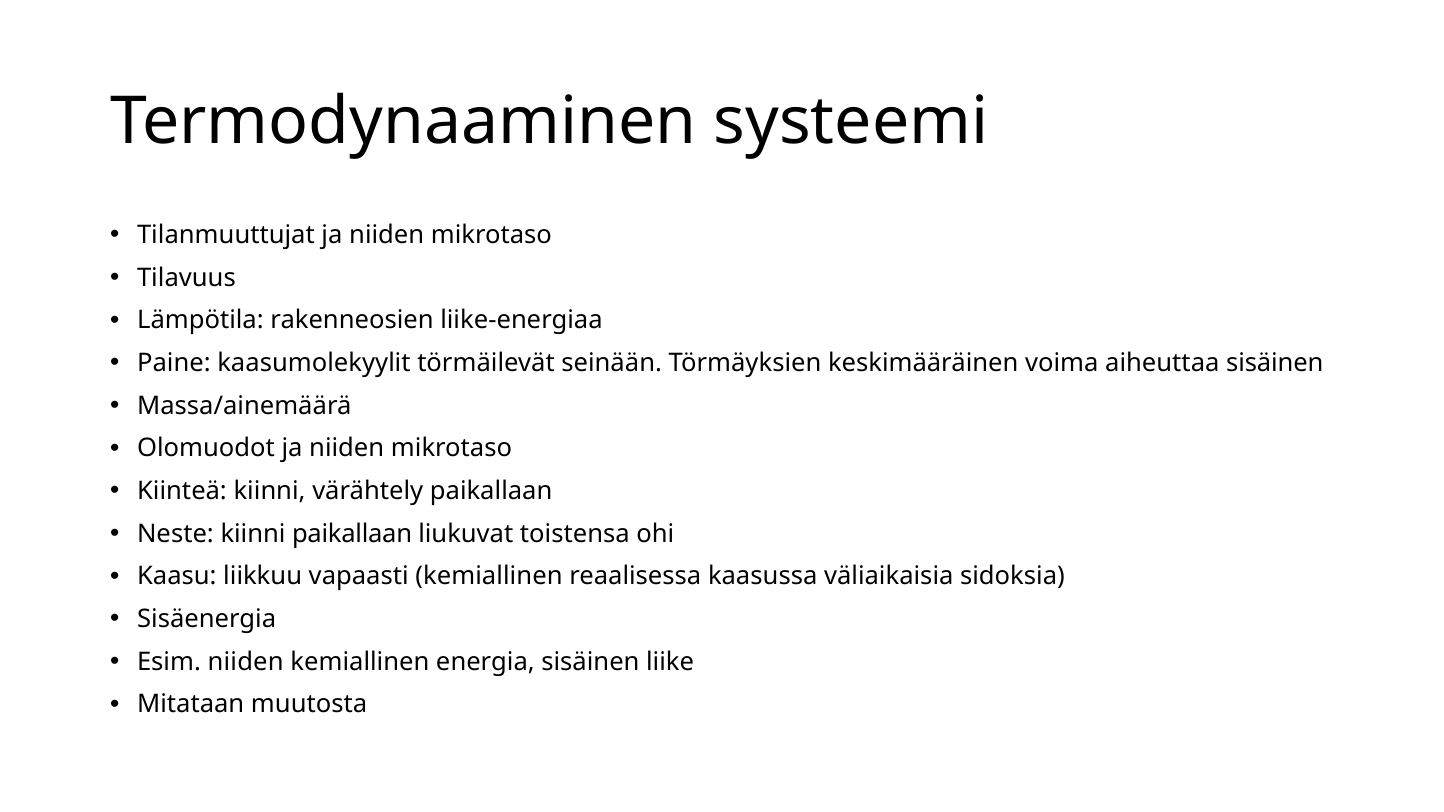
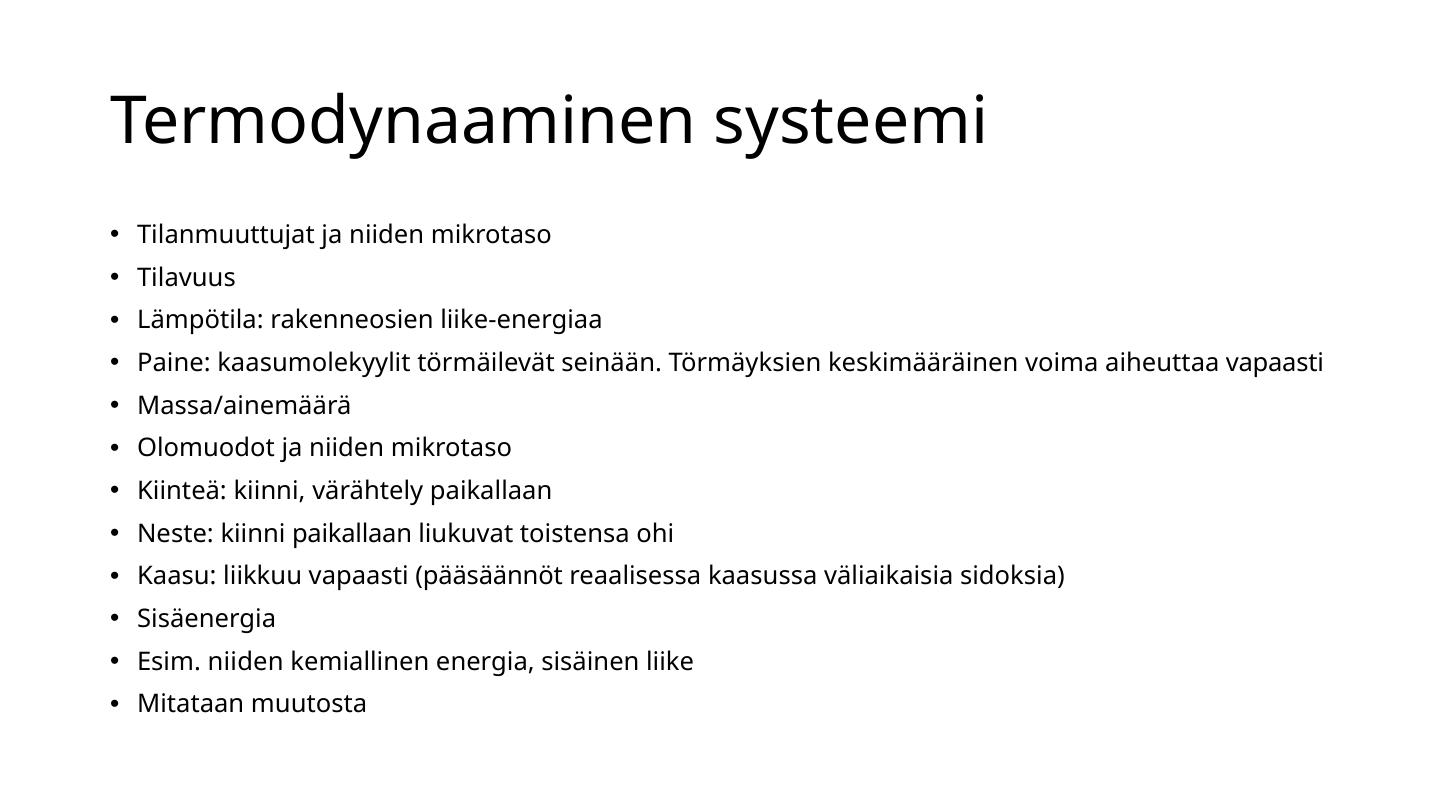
aiheuttaa sisäinen: sisäinen -> vapaasti
vapaasti kemiallinen: kemiallinen -> pääsäännöt
